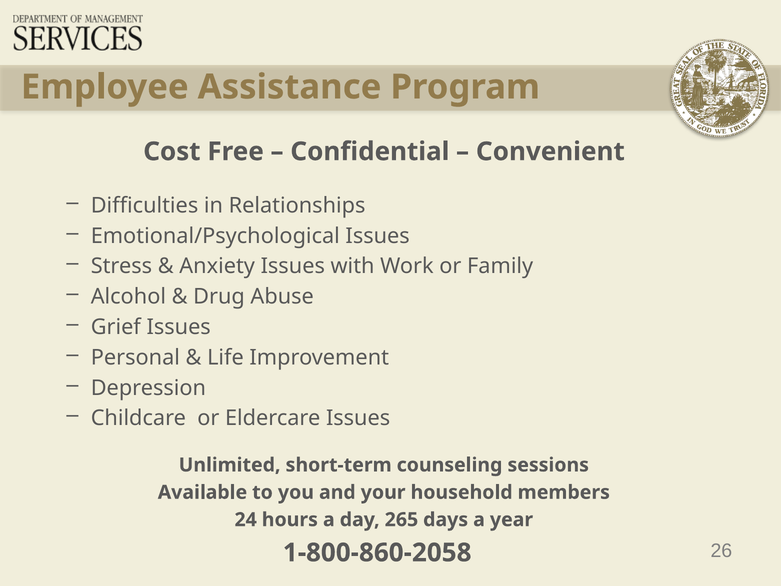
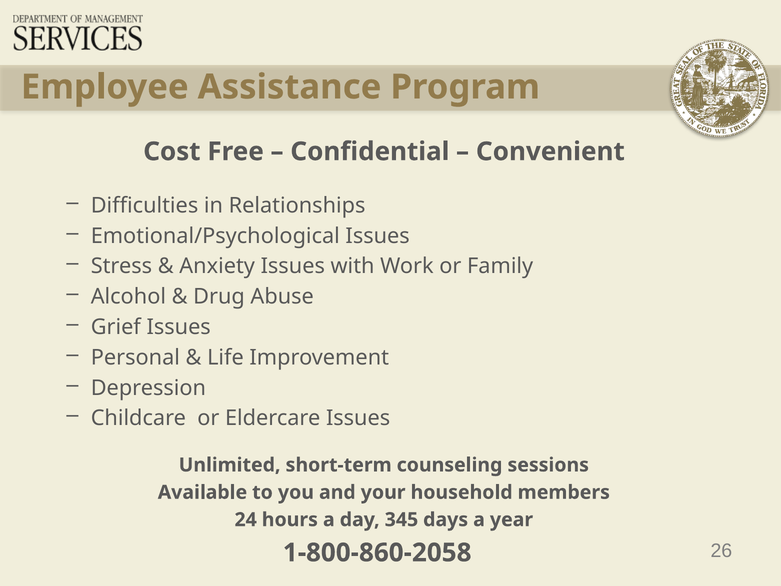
265: 265 -> 345
